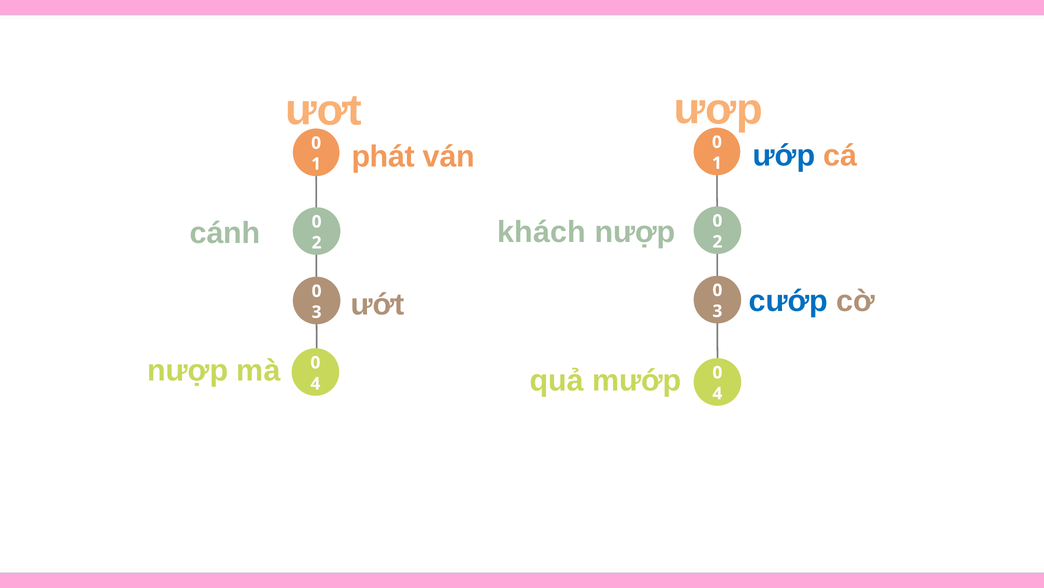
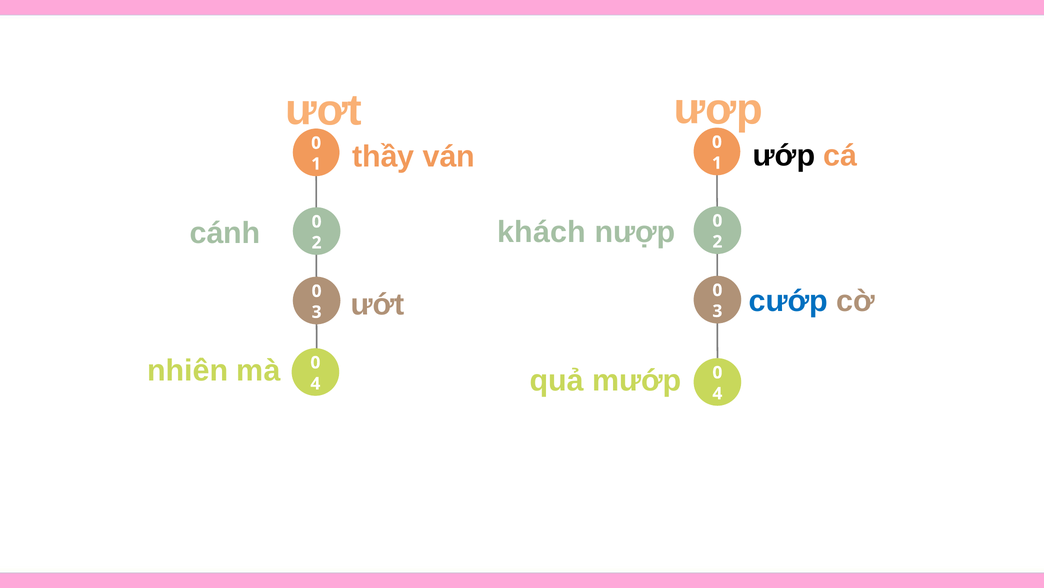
ướp colour: blue -> black
phát: phát -> thầy
nượp at (188, 370): nượp -> nhiên
